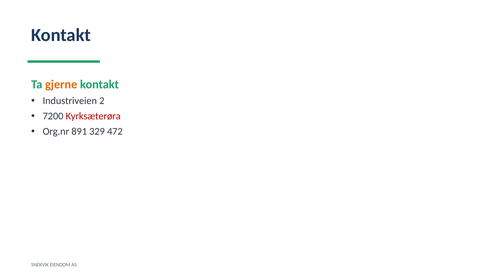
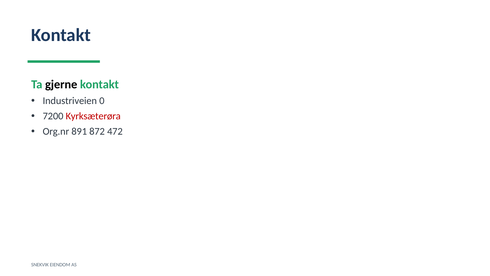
gjerne colour: orange -> black
2: 2 -> 0
329: 329 -> 872
